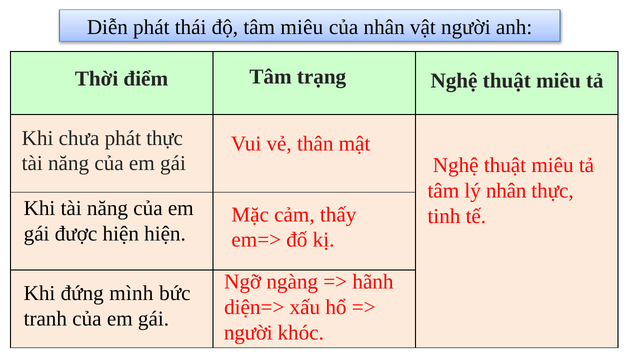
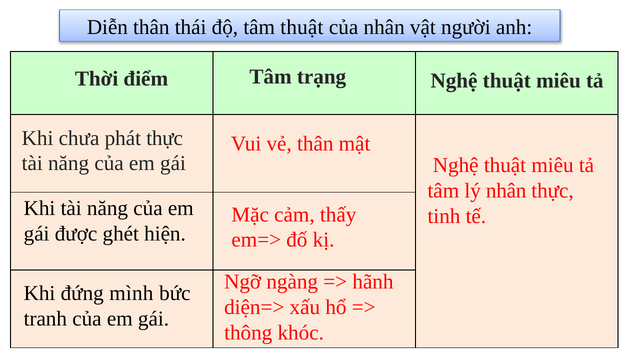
Diễn phát: phát -> thân
tâm miêu: miêu -> thuật
được hiện: hiện -> ghét
người at (248, 332): người -> thông
